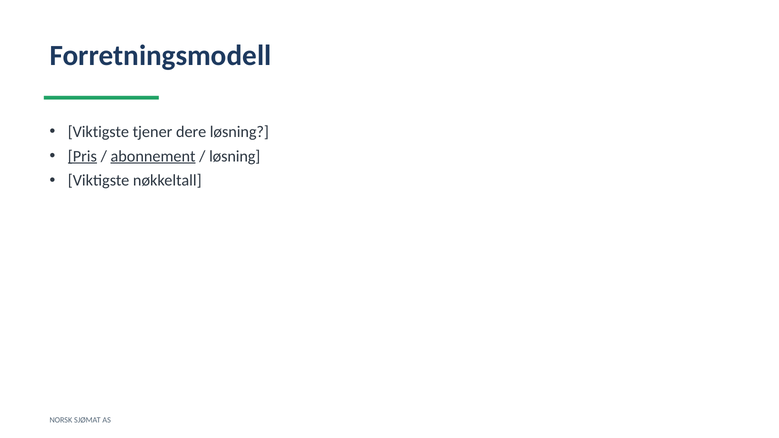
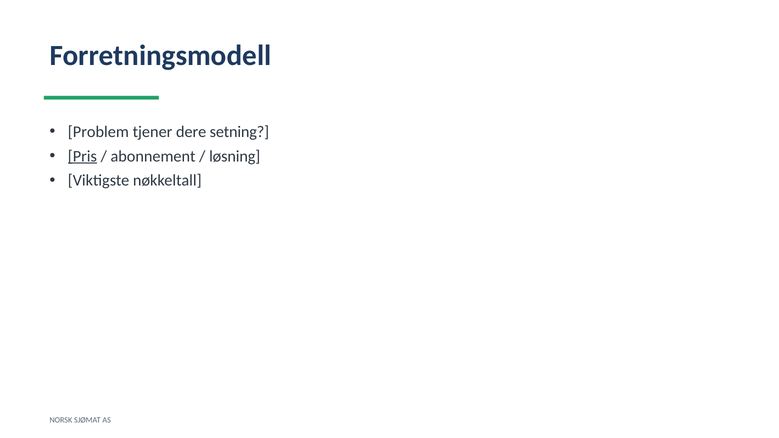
Viktigste at (98, 132): Viktigste -> Problem
dere løsning: løsning -> setning
abonnement underline: present -> none
